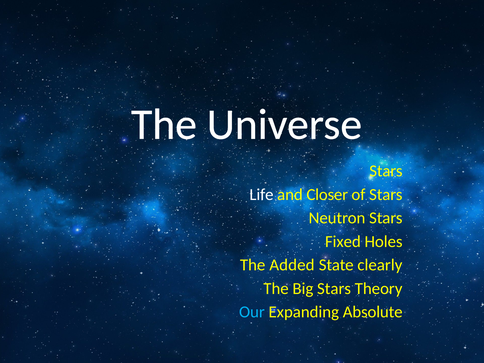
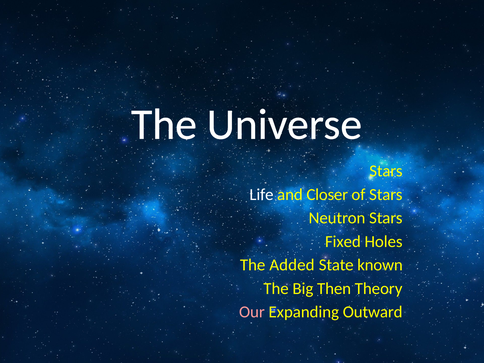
clearly: clearly -> known
Big Stars: Stars -> Then
Our colour: light blue -> pink
Absolute: Absolute -> Outward
